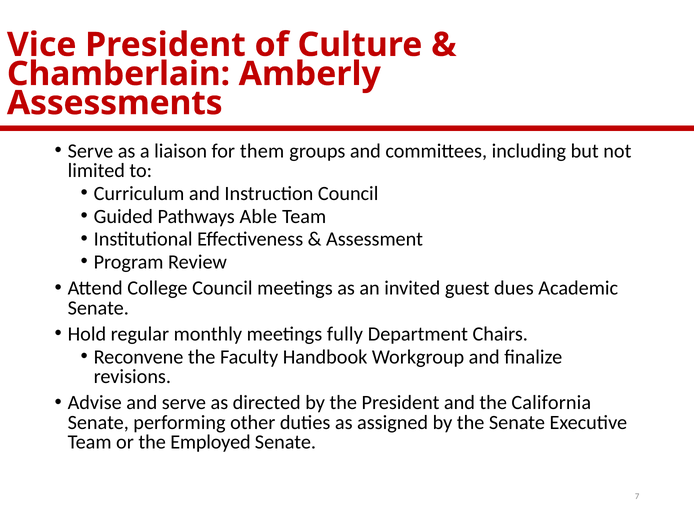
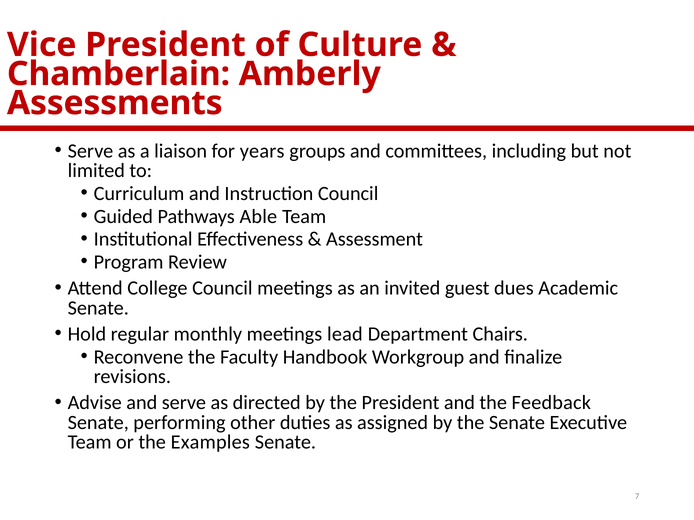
them: them -> years
fully: fully -> lead
California: California -> Feedback
Employed: Employed -> Examples
